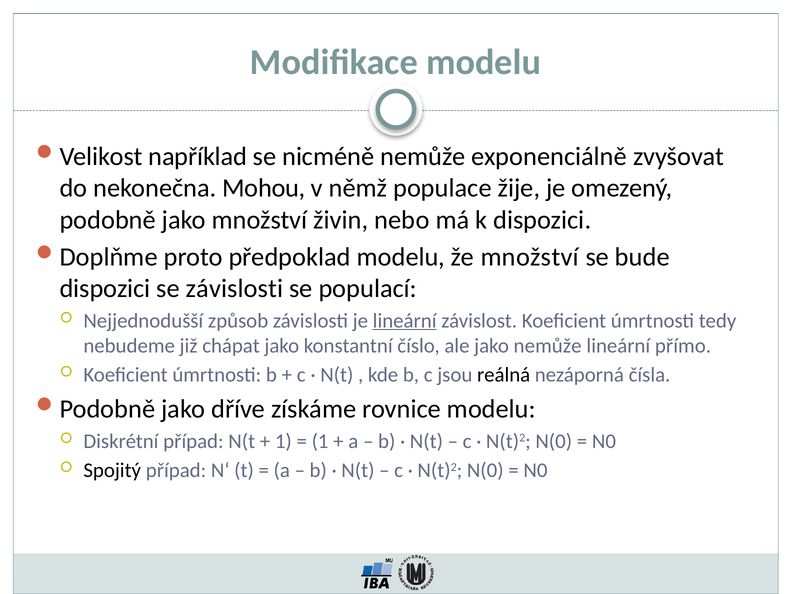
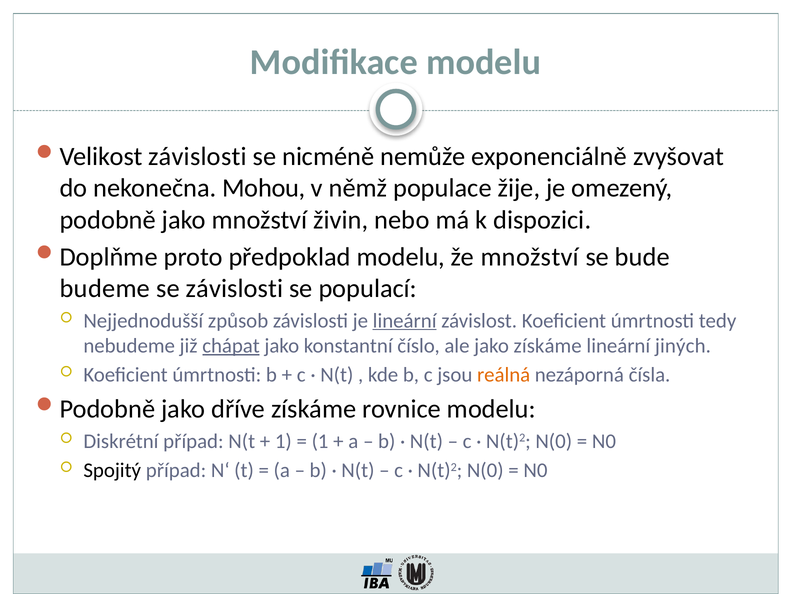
například at (198, 156): například -> závislosti
dispozici at (105, 288): dispozici -> budeme
chápat underline: none -> present
jako nemůže: nemůže -> získáme
přímo: přímo -> jiných
reálná colour: black -> orange
